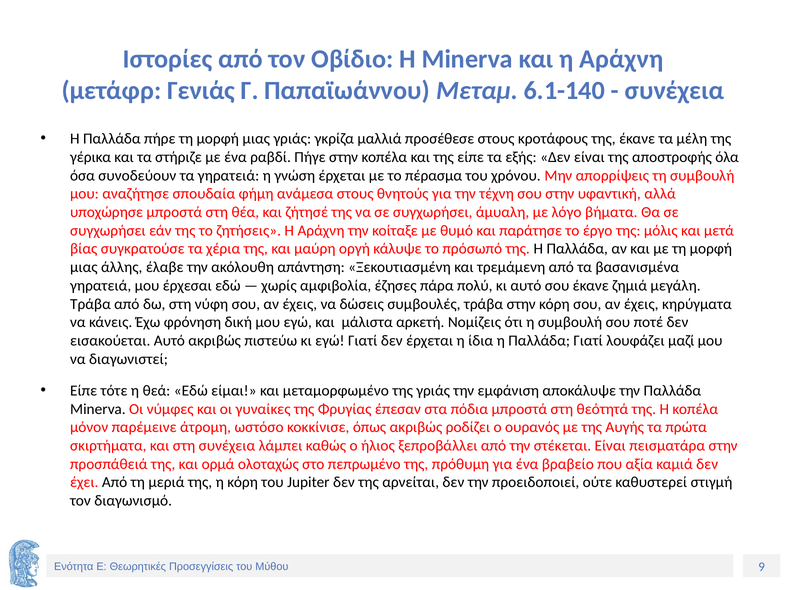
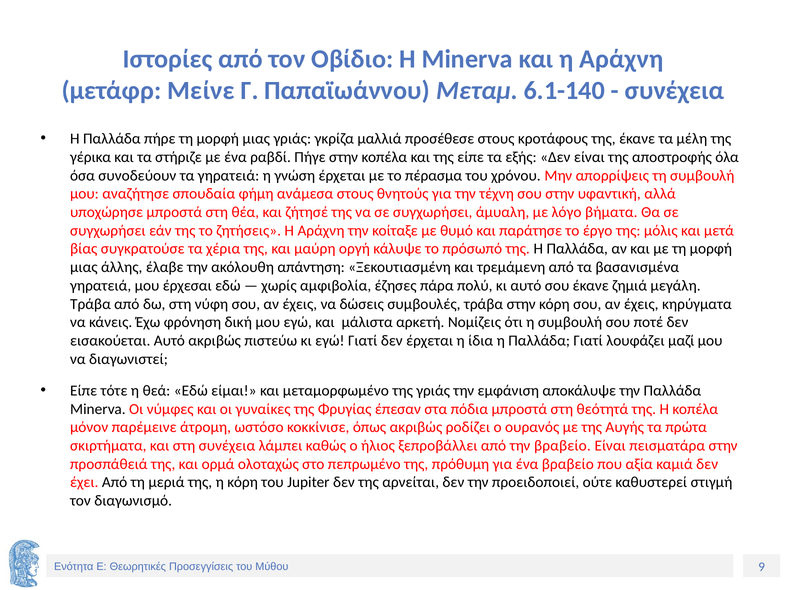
Γενιάς: Γενιάς -> Μείνε
την στέκεται: στέκεται -> βραβείο
